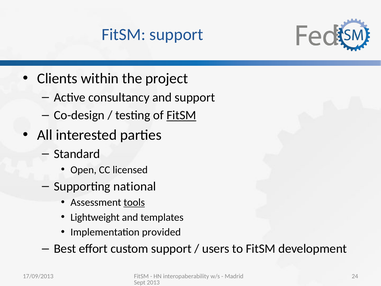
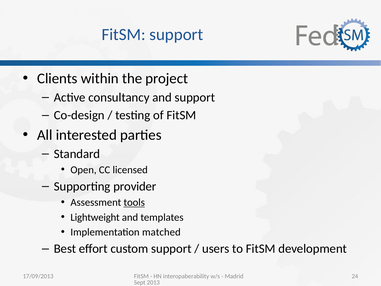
FitSM at (181, 115) underline: present -> none
national: national -> provider
provided: provided -> matched
